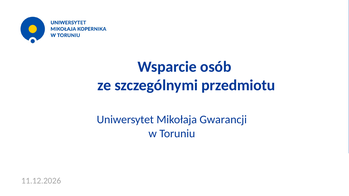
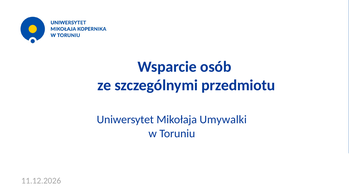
Gwarancji: Gwarancji -> Umywalki
